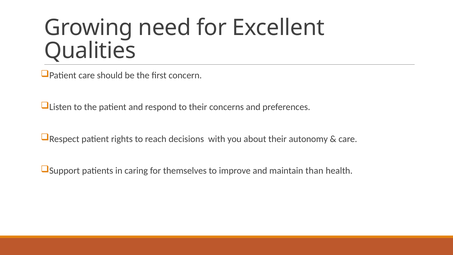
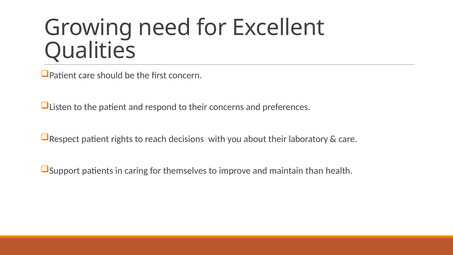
autonomy: autonomy -> laboratory
